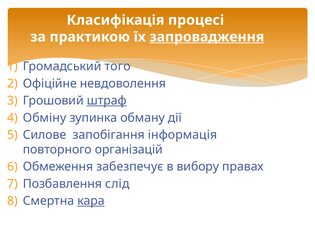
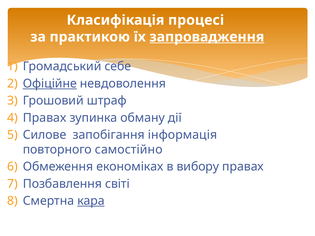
того: того -> себе
Офіційне underline: none -> present
штраф underline: present -> none
Обміну at (45, 118): Обміну -> Правах
організацій: організацій -> самостійно
забезпечує: забезпечує -> економіках
слід: слід -> світі
